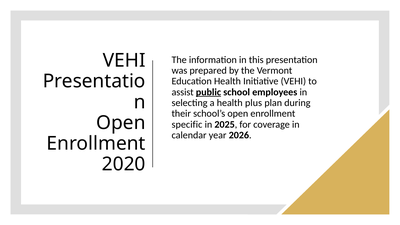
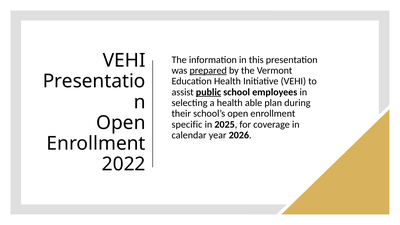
prepared underline: none -> present
plus: plus -> able
2020: 2020 -> 2022
